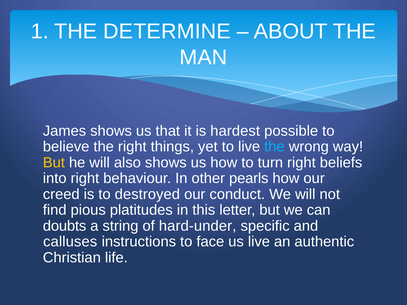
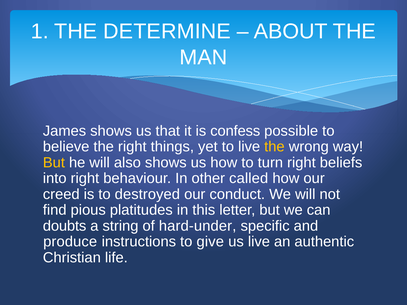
hardest: hardest -> confess
the at (274, 147) colour: light blue -> yellow
pearls: pearls -> called
calluses: calluses -> produce
face: face -> give
